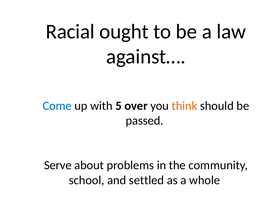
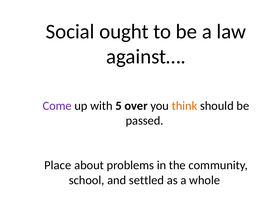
Racial: Racial -> Social
Come colour: blue -> purple
Serve: Serve -> Place
